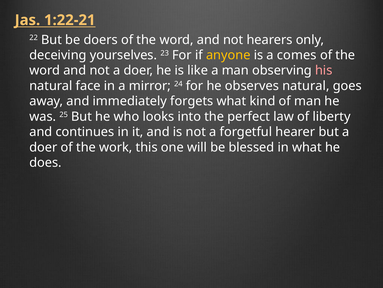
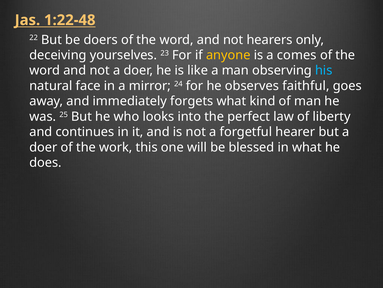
1:22-21: 1:22-21 -> 1:22-48
his colour: pink -> light blue
observes natural: natural -> faithful
